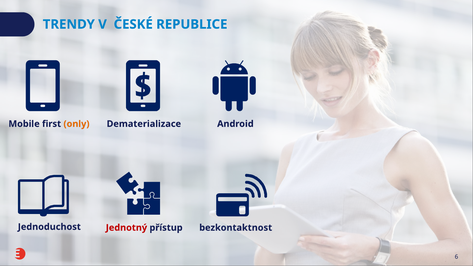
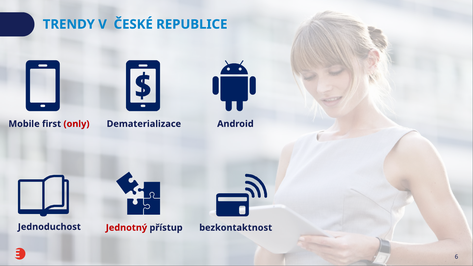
only colour: orange -> red
